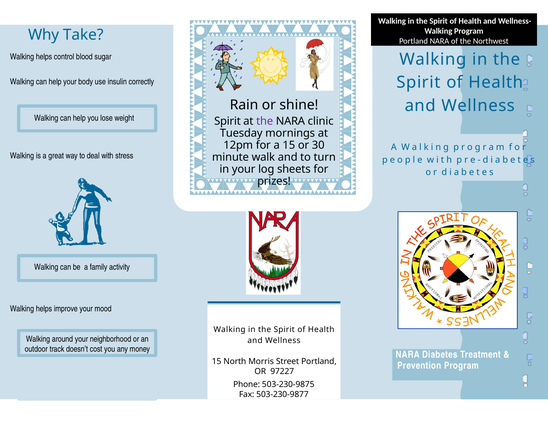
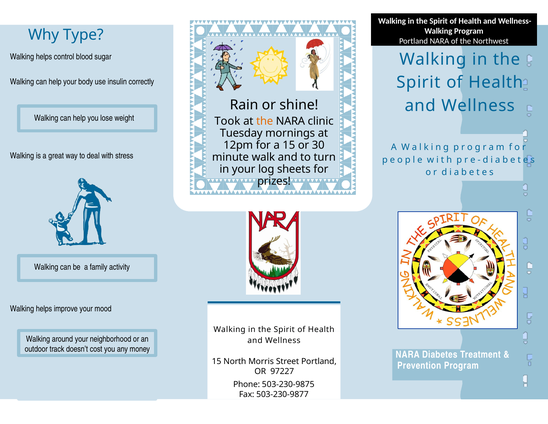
Take: Take -> Type
Spirit at (227, 121): Spirit -> Took
the at (265, 121) colour: purple -> orange
